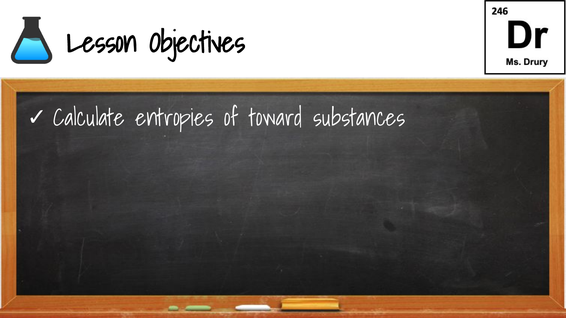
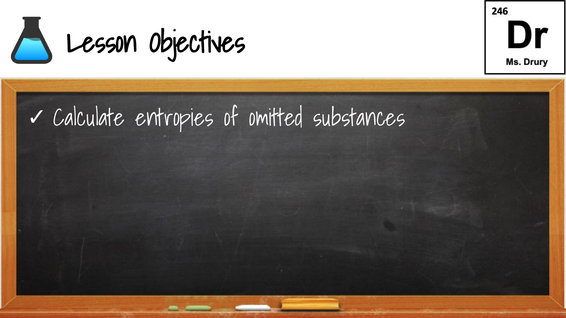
toward: toward -> omitted
